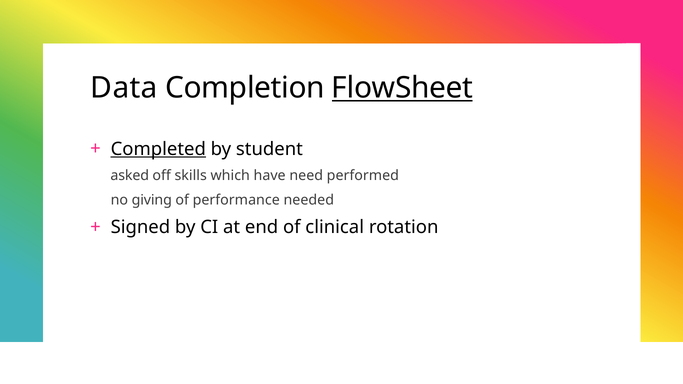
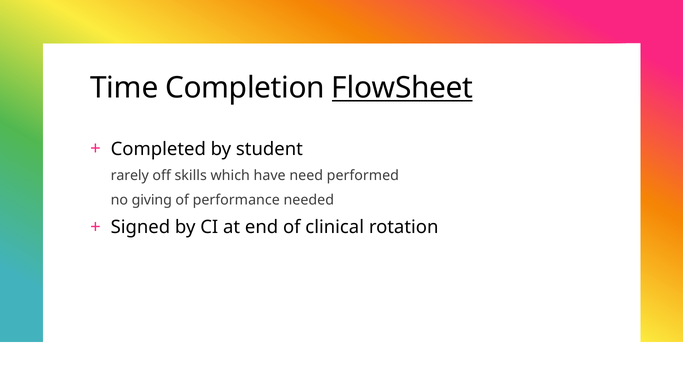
Data: Data -> Time
Completed underline: present -> none
asked: asked -> rarely
